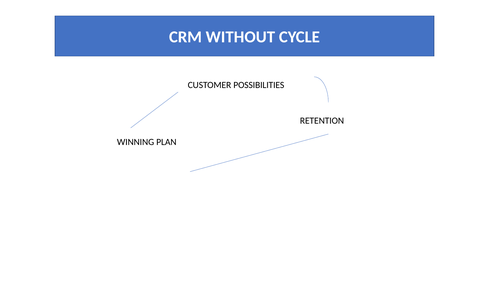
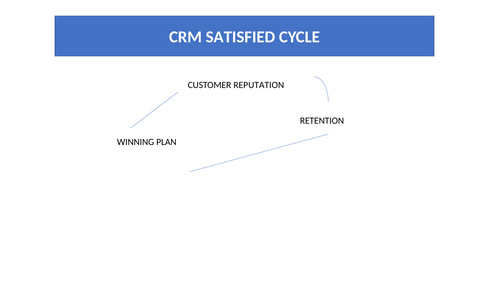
WITHOUT: WITHOUT -> SATISFIED
POSSIBILITIES: POSSIBILITIES -> REPUTATION
